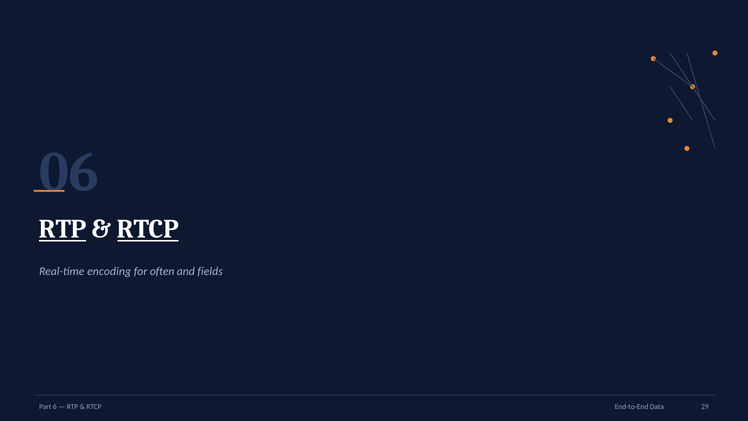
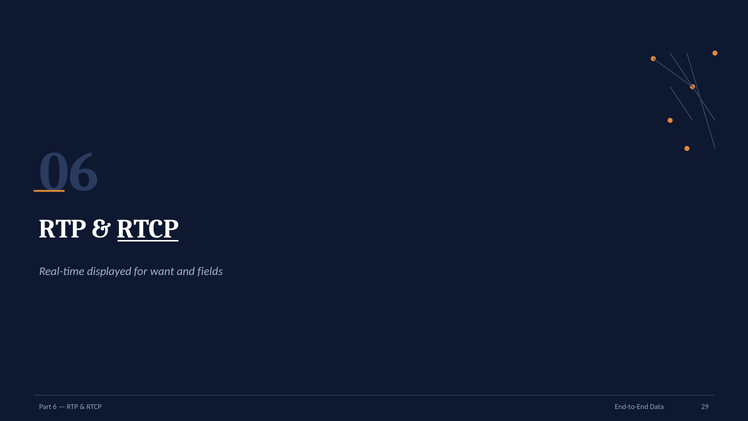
RTP at (63, 229) underline: present -> none
encoding: encoding -> displayed
often: often -> want
